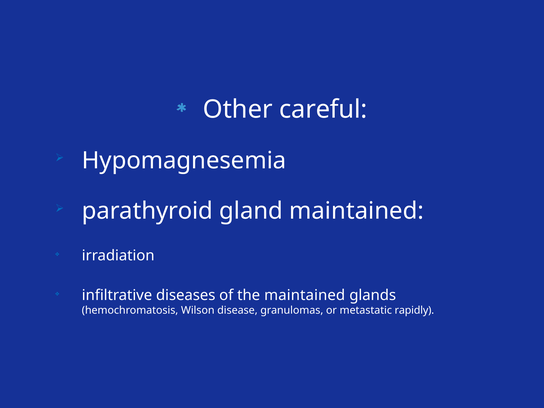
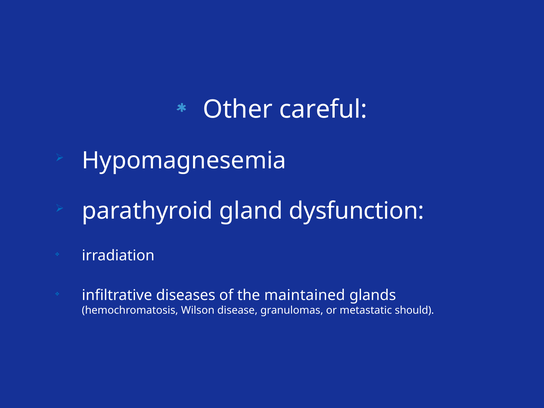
gland maintained: maintained -> dysfunction
rapidly: rapidly -> should
